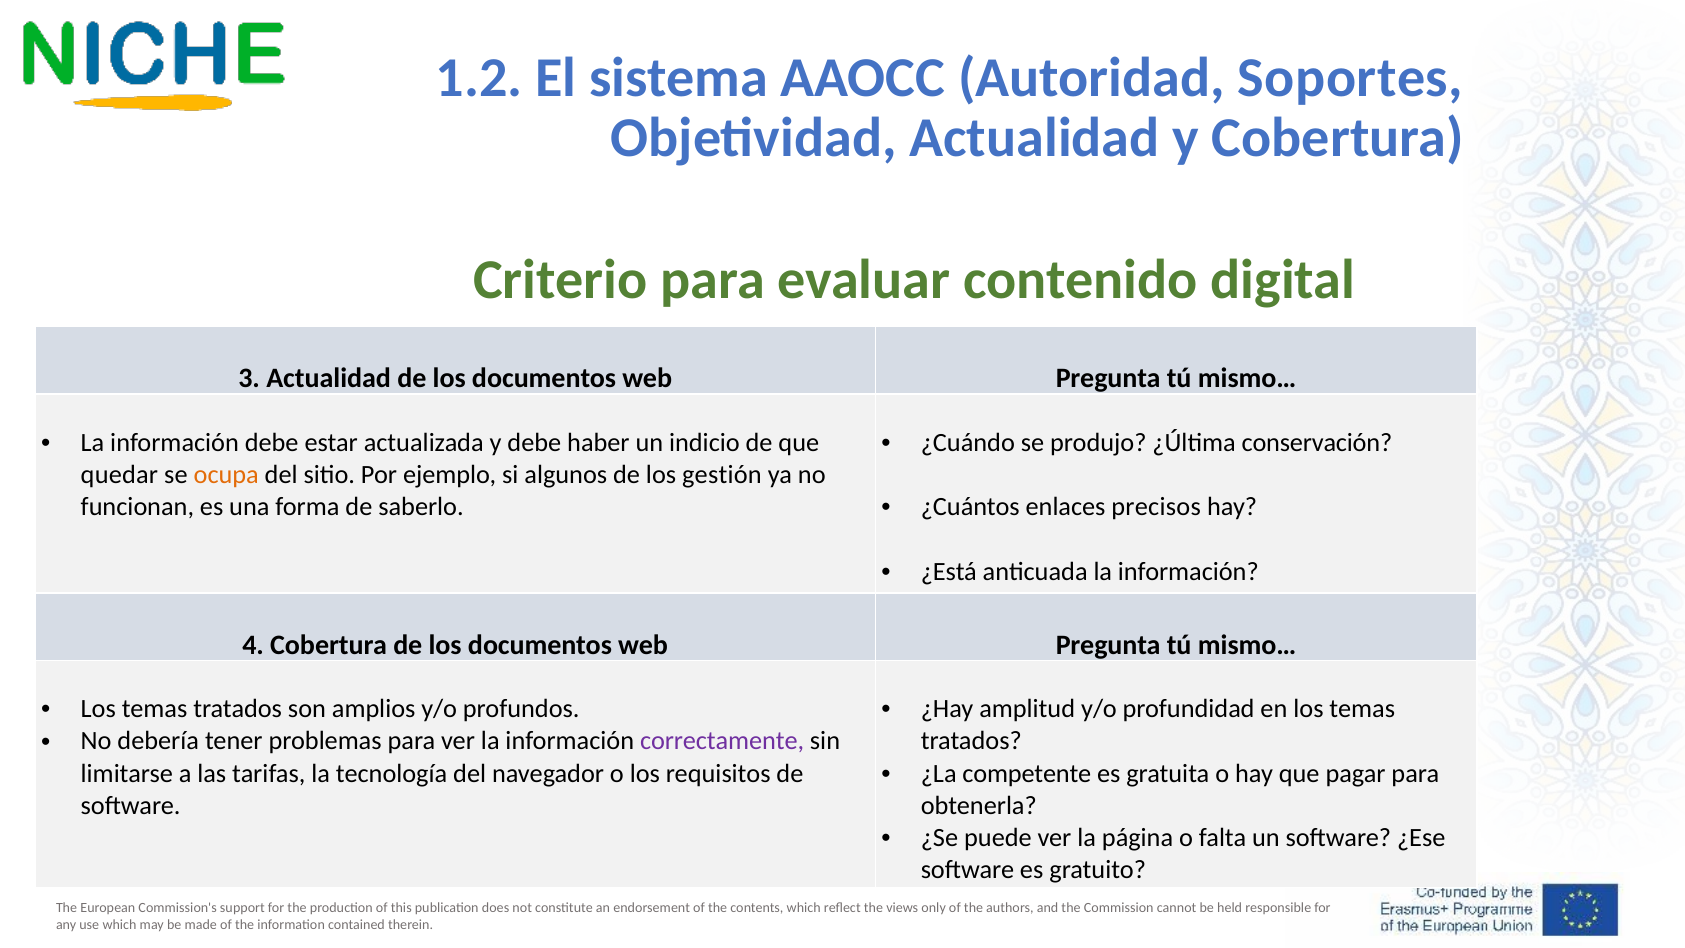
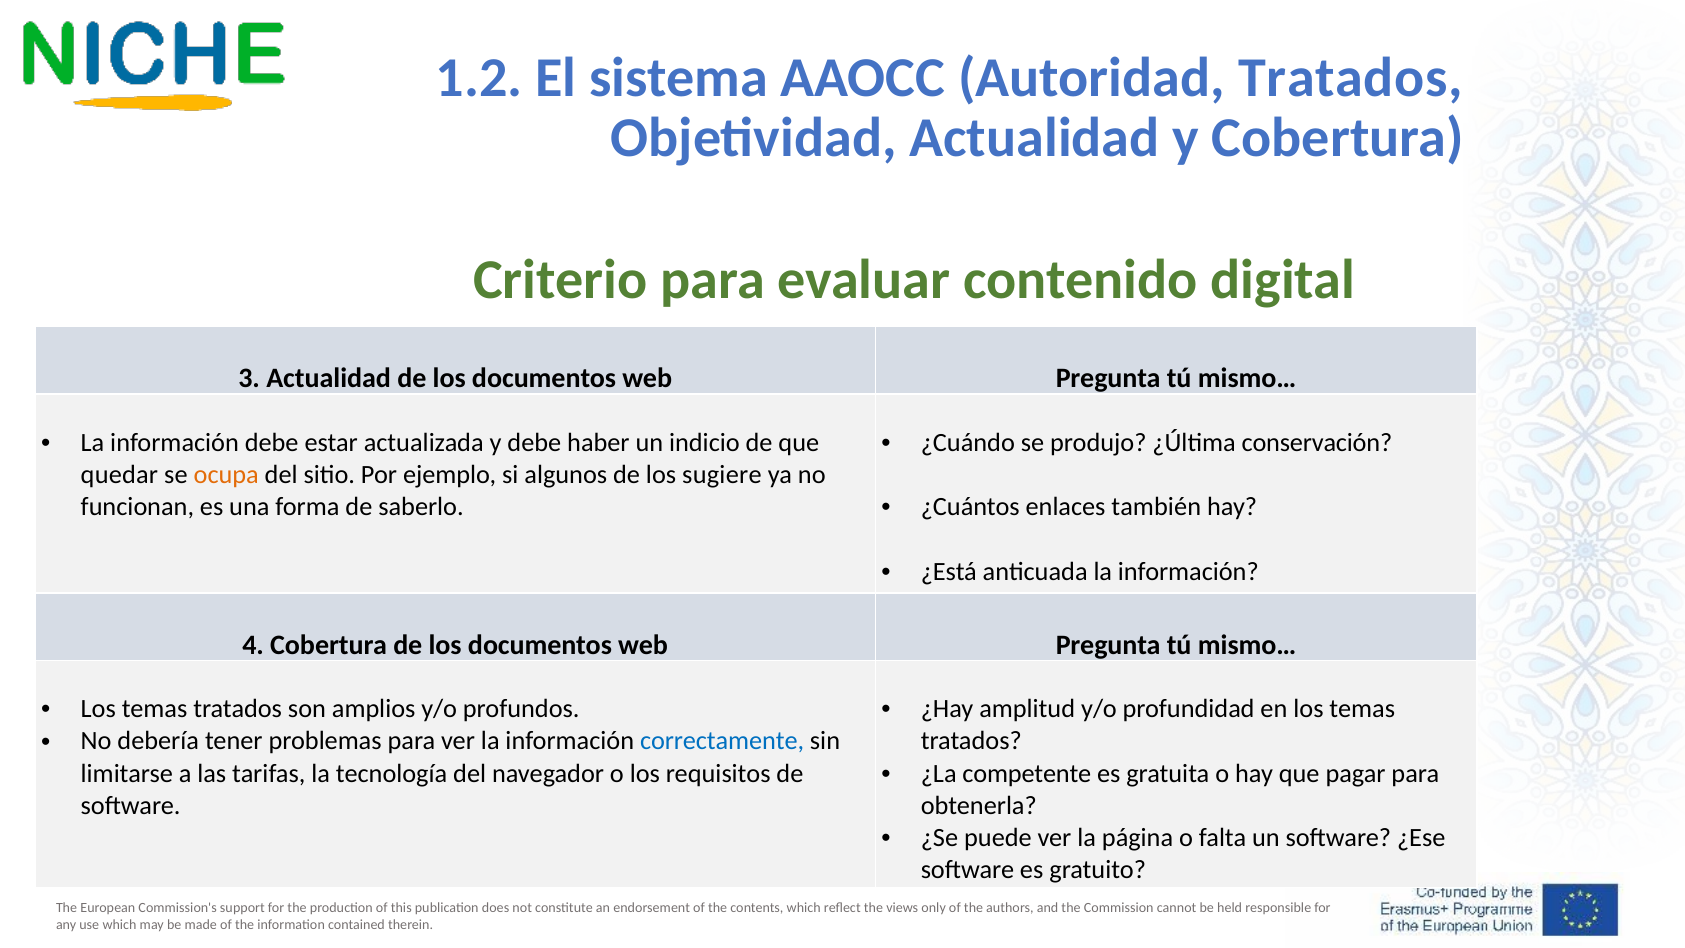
Autoridad Soportes: Soportes -> Tratados
gestión: gestión -> sugiere
precisos: precisos -> también
correctamente colour: purple -> blue
